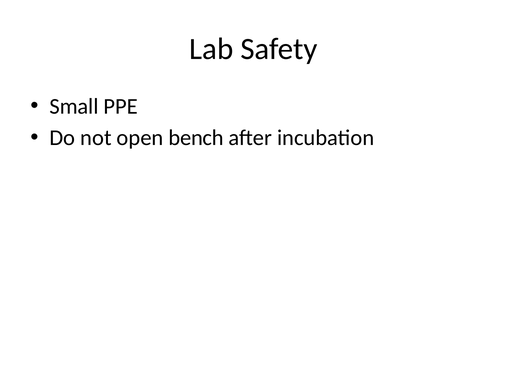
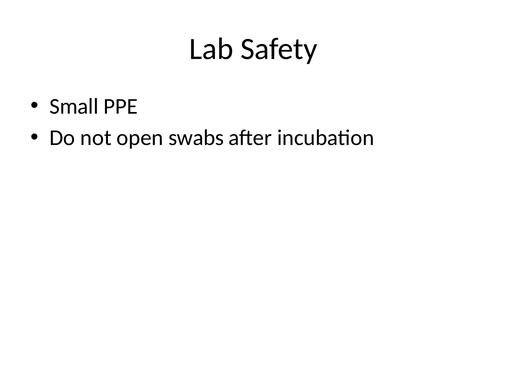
bench: bench -> swabs
